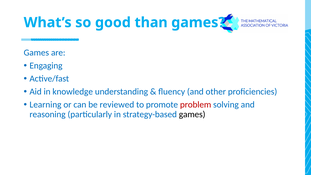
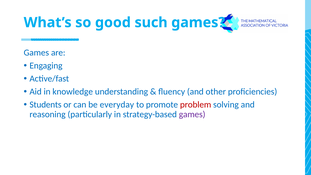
than: than -> such
Learning: Learning -> Students
reviewed: reviewed -> everyday
games at (192, 114) colour: black -> purple
